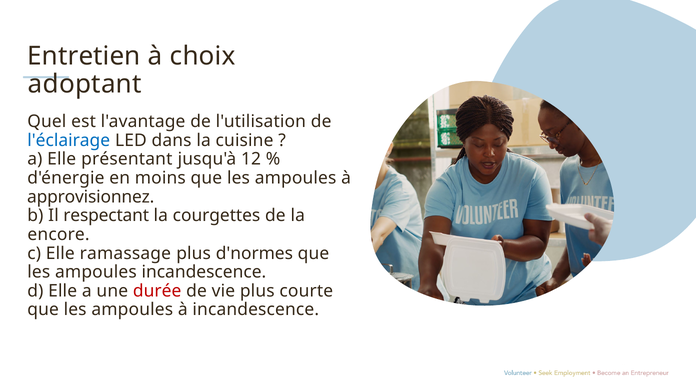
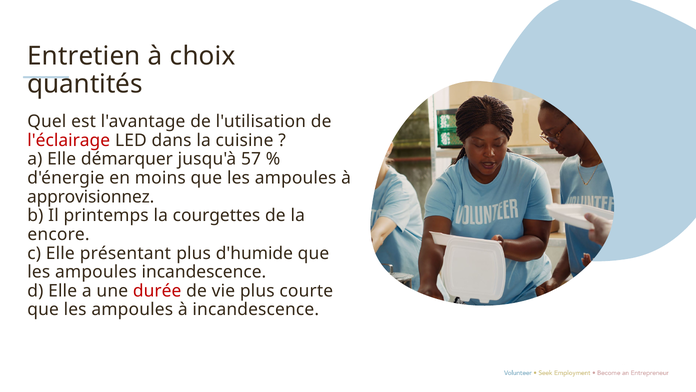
adoptant: adoptant -> quantités
l'éclairage colour: blue -> red
présentant: présentant -> démarquer
12: 12 -> 57
respectant: respectant -> printemps
ramassage: ramassage -> présentant
d'normes: d'normes -> d'humide
